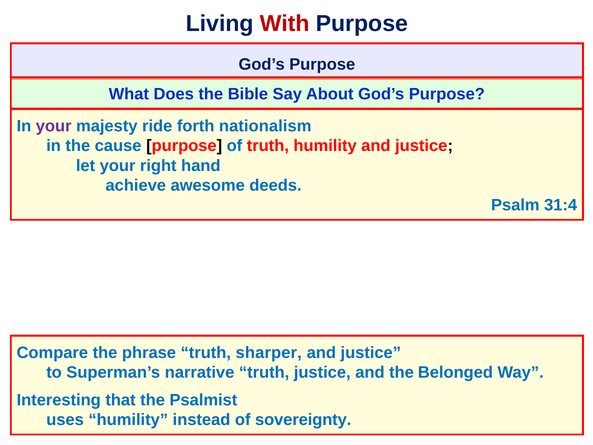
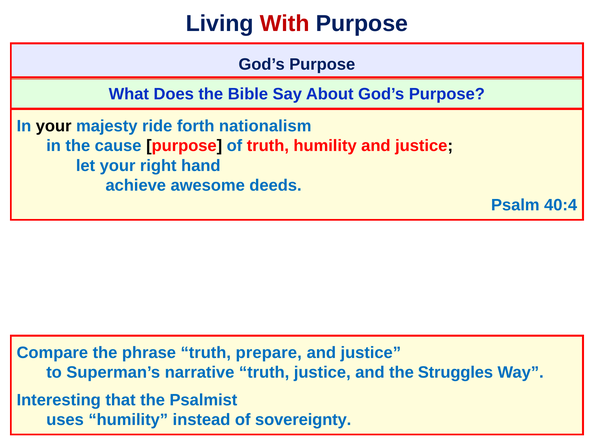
your at (54, 126) colour: purple -> black
31:4: 31:4 -> 40:4
sharper: sharper -> prepare
Belonged: Belonged -> Struggles
